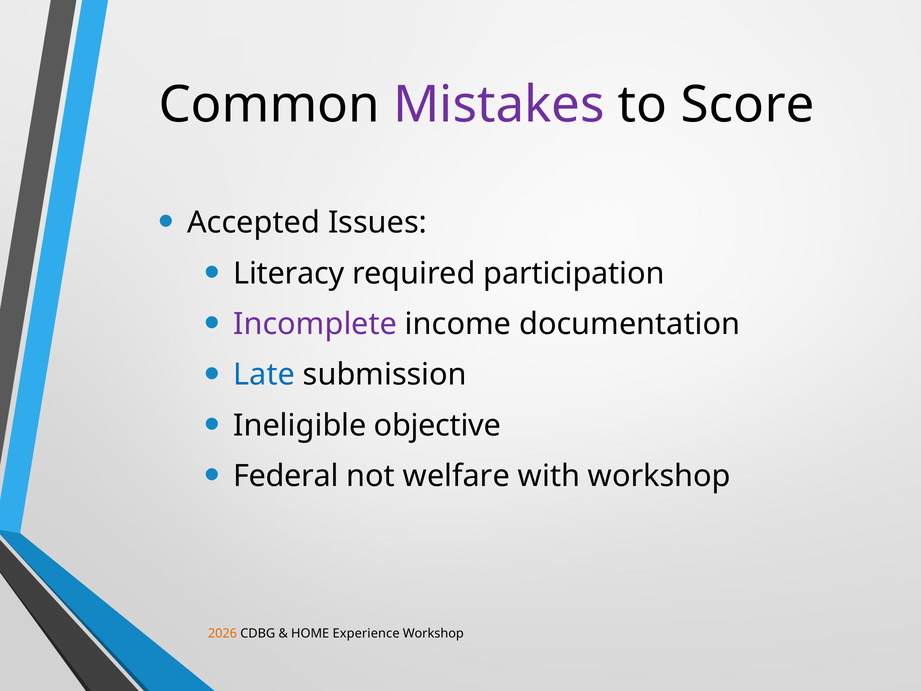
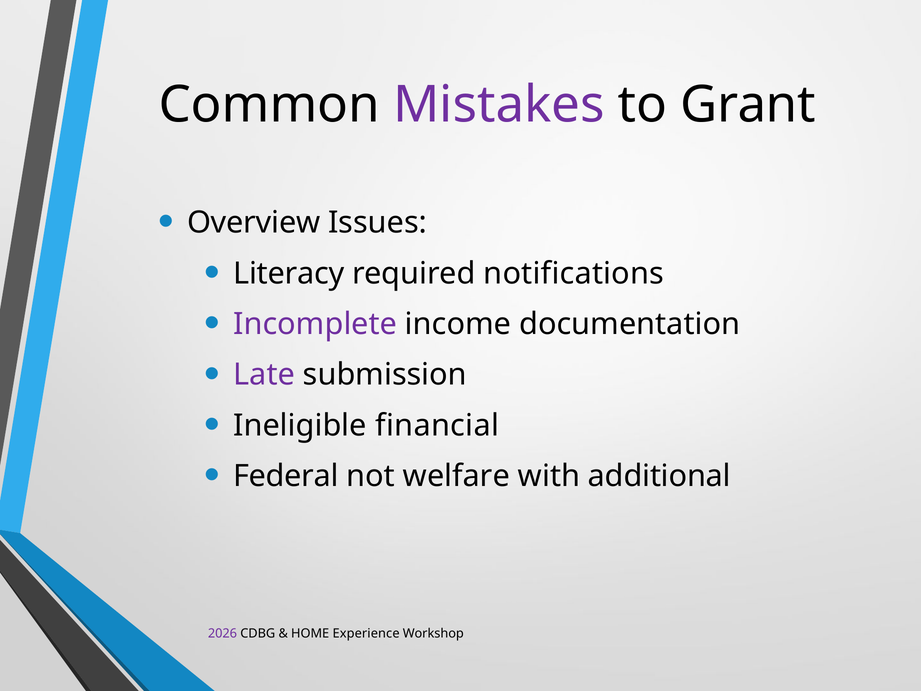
Score: Score -> Grant
Accepted: Accepted -> Overview
participation: participation -> notifications
Late colour: blue -> purple
objective: objective -> financial
with workshop: workshop -> additional
2026 colour: orange -> purple
